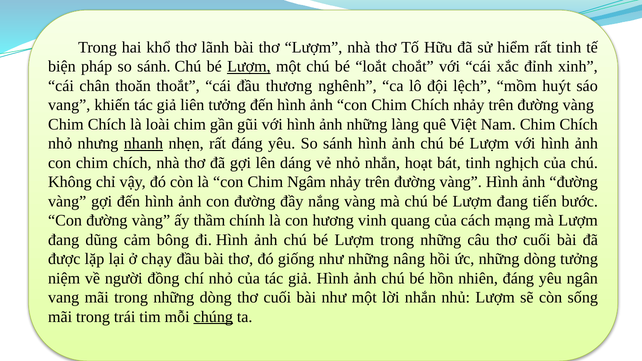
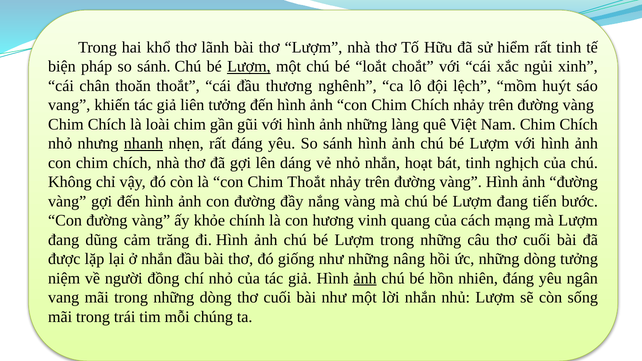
đỉnh: đỉnh -> ngủi
Chim Ngâm: Ngâm -> Thoắt
thầm: thầm -> khỏe
bông: bông -> trăng
ở chạy: chạy -> nhắn
ảnh at (365, 278) underline: none -> present
chúng underline: present -> none
